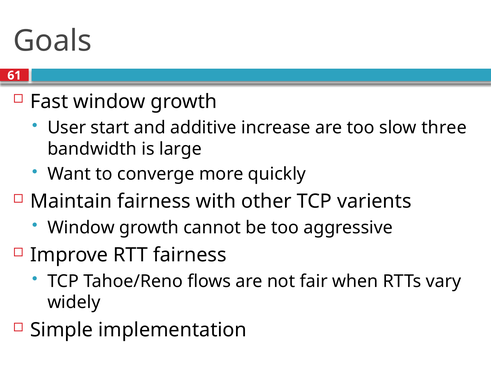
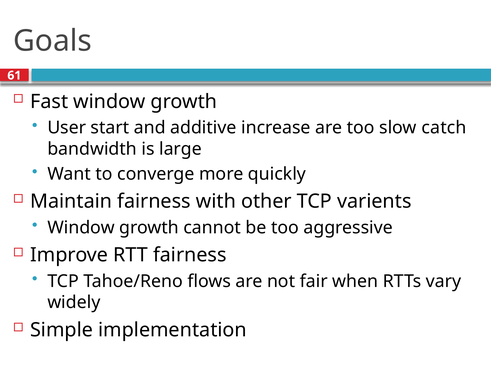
three: three -> catch
